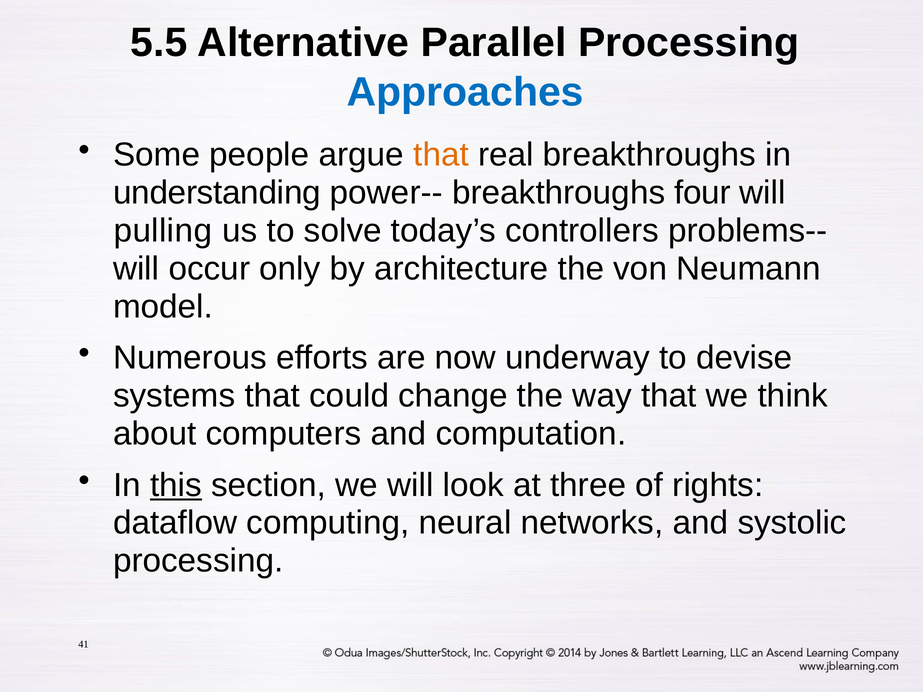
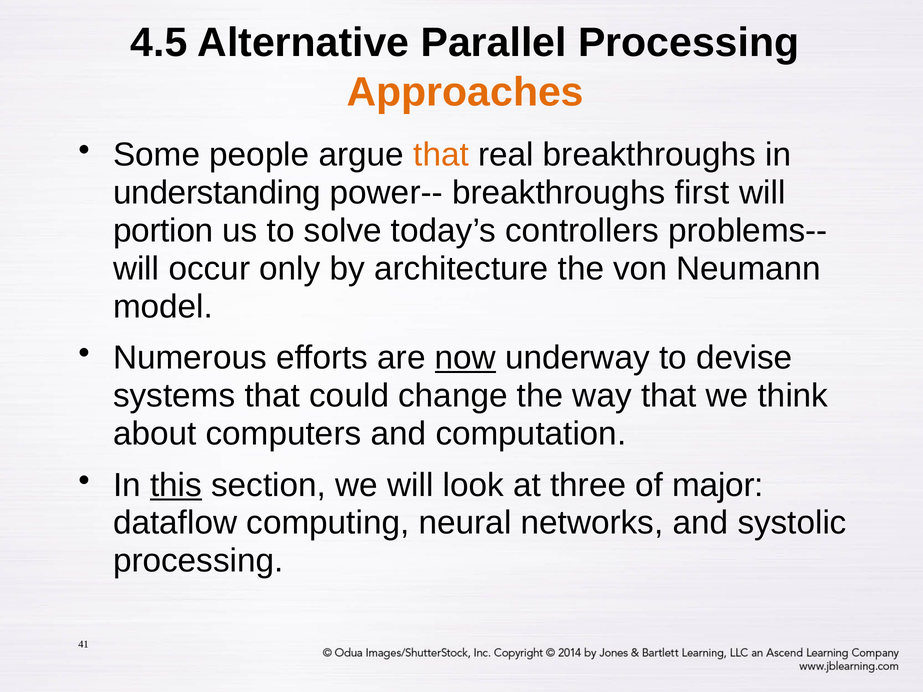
5.5: 5.5 -> 4.5
Approaches colour: blue -> orange
four: four -> first
pulling: pulling -> portion
now underline: none -> present
rights: rights -> major
